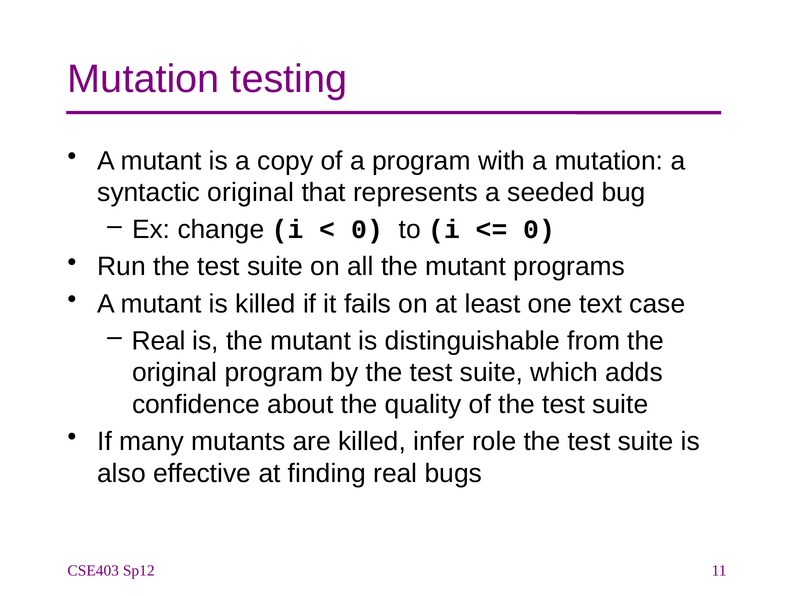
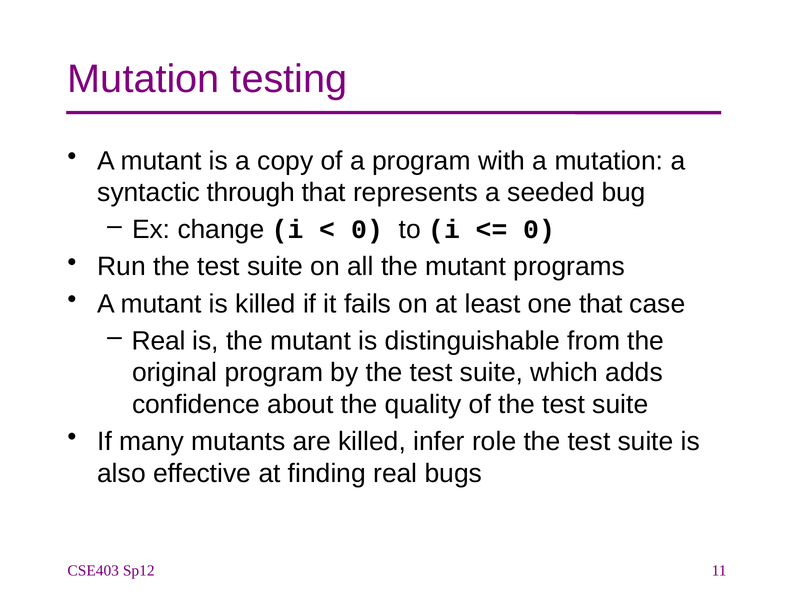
syntactic original: original -> through
one text: text -> that
